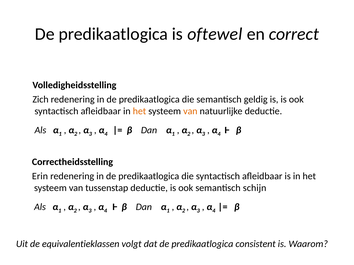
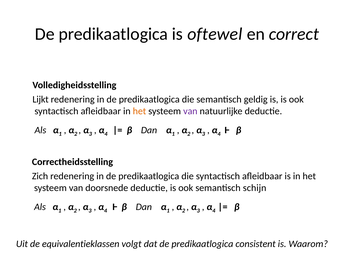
Zich: Zich -> Lijkt
van at (190, 111) colour: orange -> purple
Erin: Erin -> Zich
tussenstap: tussenstap -> doorsnede
